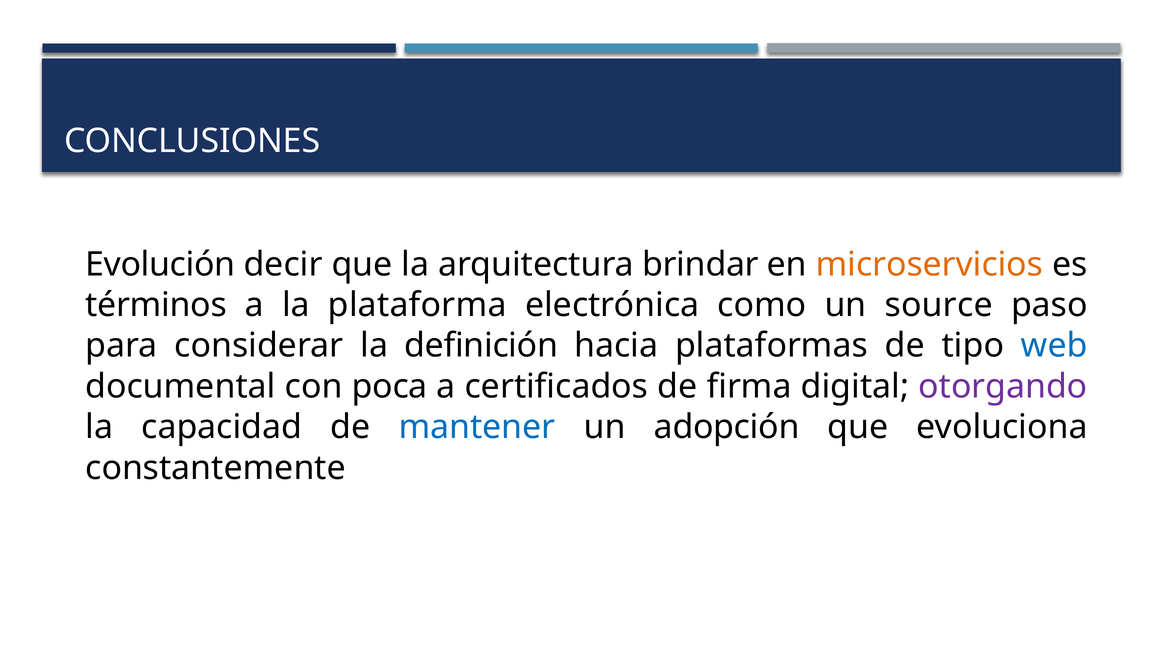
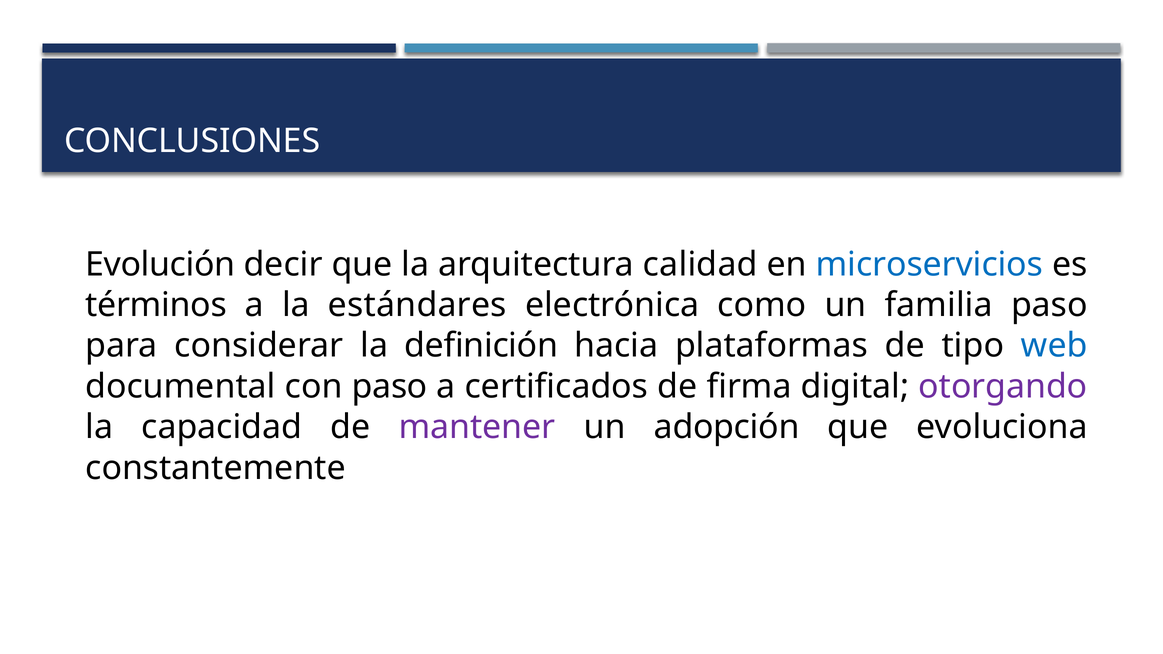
brindar: brindar -> calidad
microservicios colour: orange -> blue
plataforma: plataforma -> estándares
source: source -> familia
con poca: poca -> paso
mantener colour: blue -> purple
